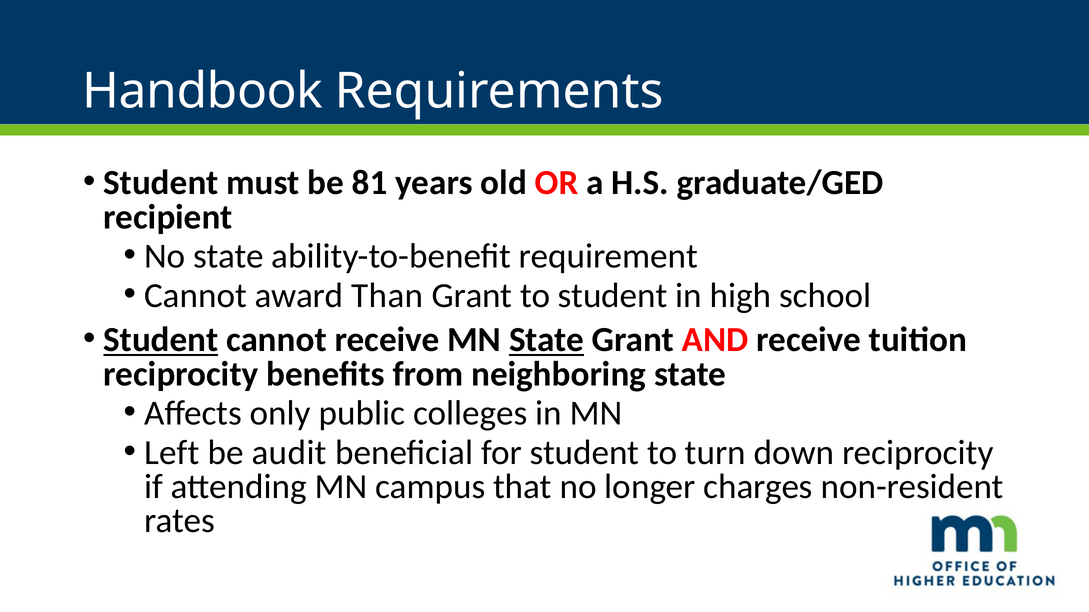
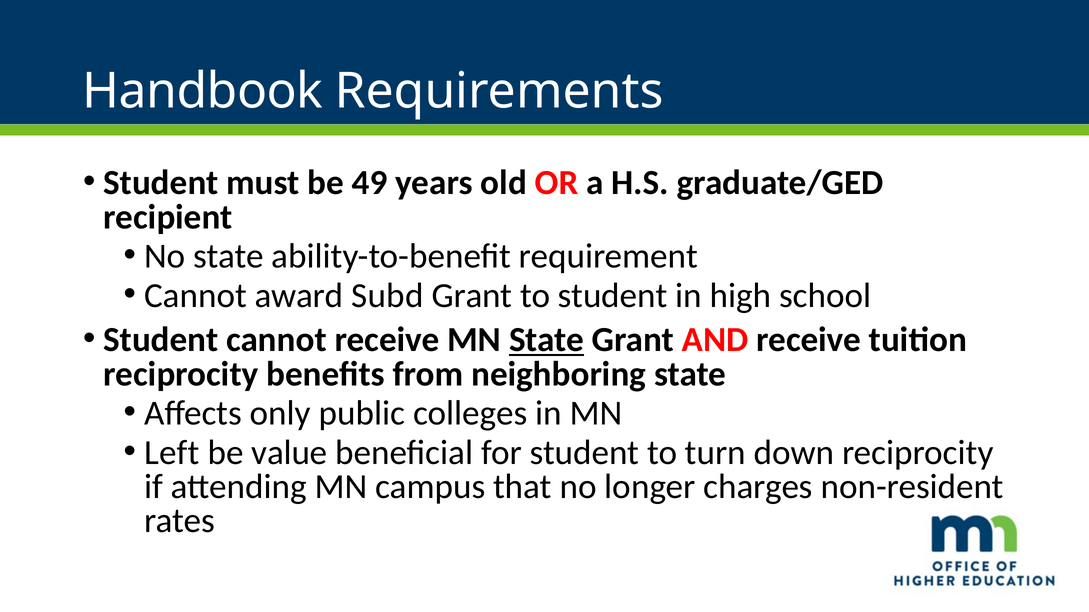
81: 81 -> 49
Than: Than -> Subd
Student at (161, 340) underline: present -> none
audit: audit -> value
